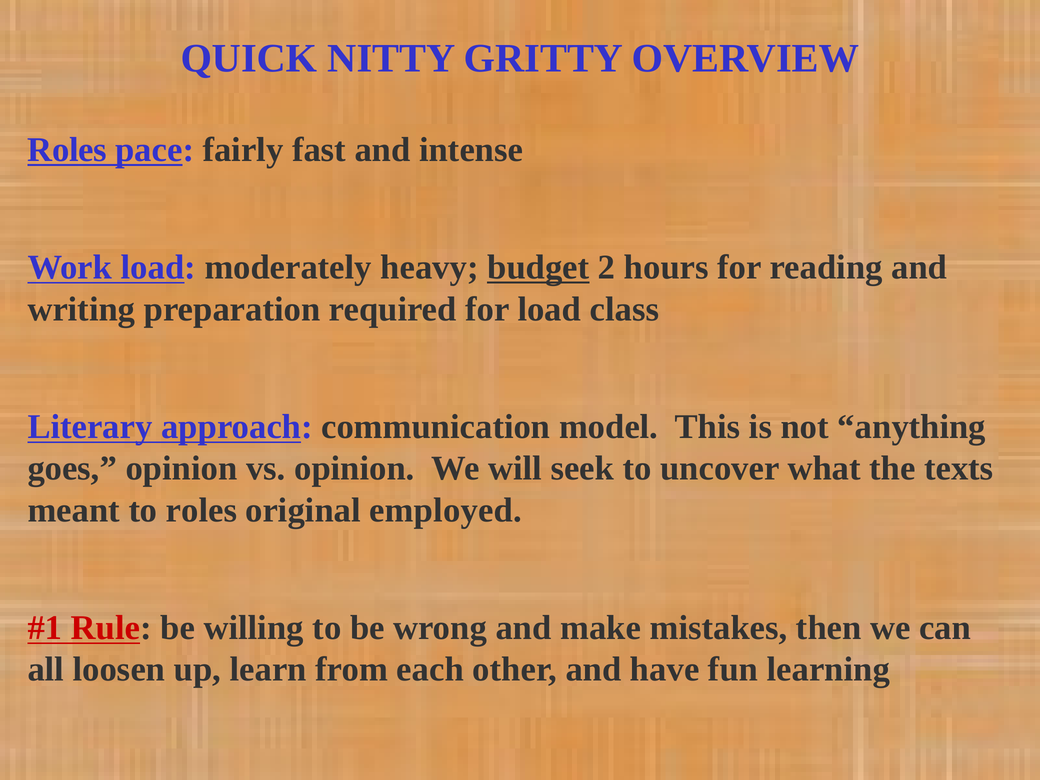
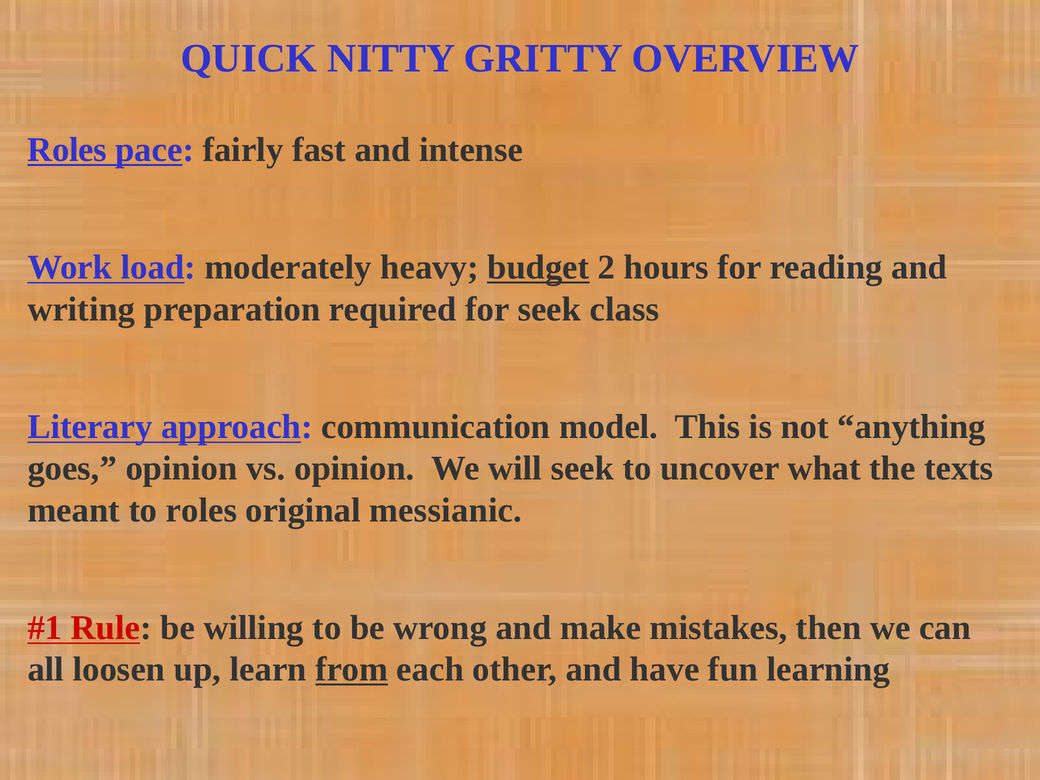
for load: load -> seek
employed: employed -> messianic
from underline: none -> present
